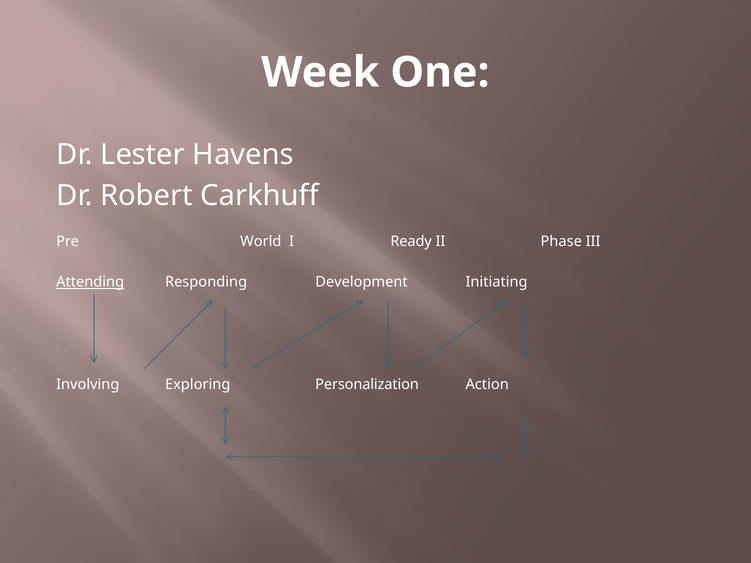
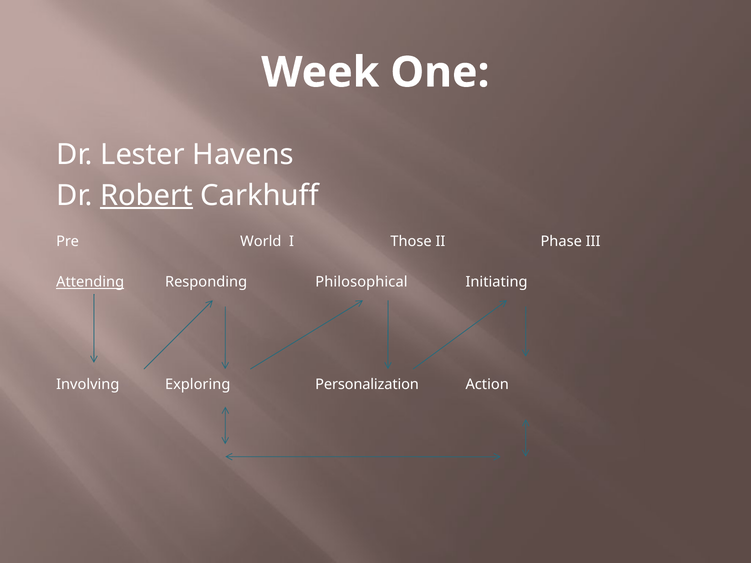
Robert underline: none -> present
Ready: Ready -> Those
Development: Development -> Philosophical
